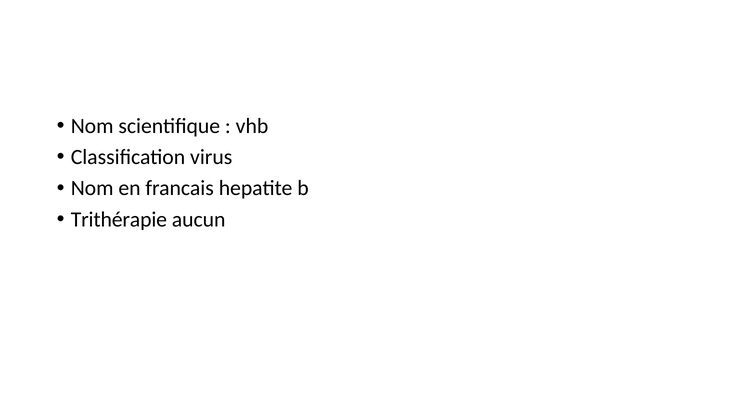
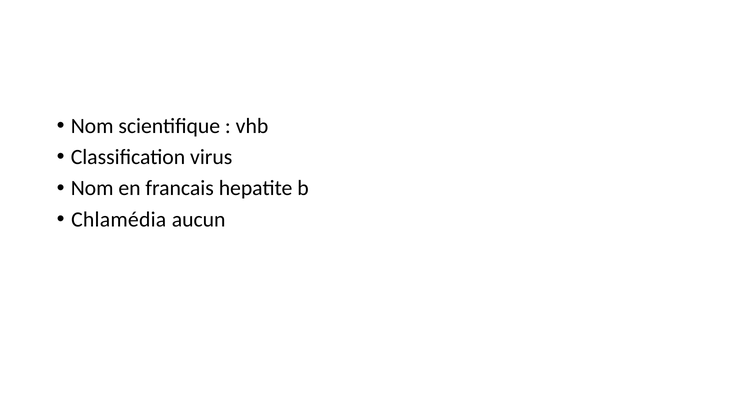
Trithérapie: Trithérapie -> Chlamédia
